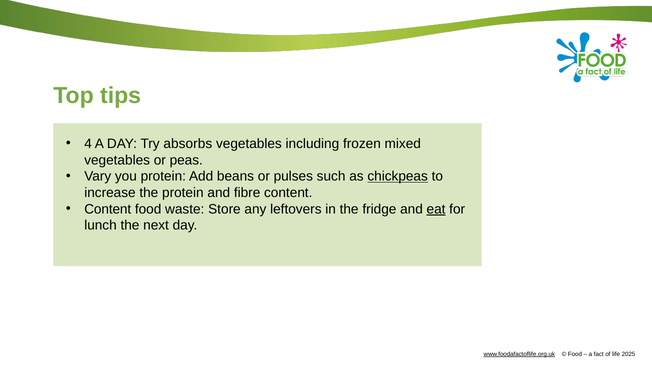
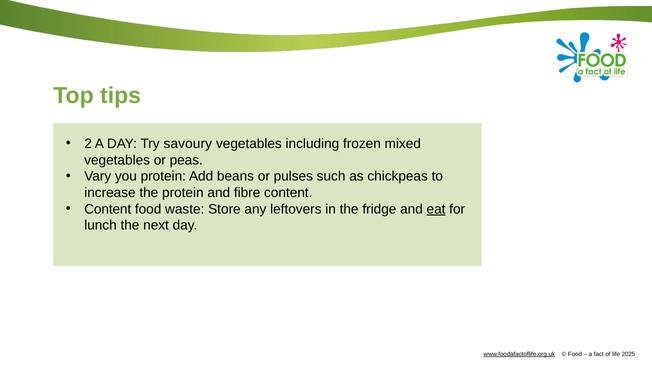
4: 4 -> 2
absorbs: absorbs -> savoury
chickpeas underline: present -> none
